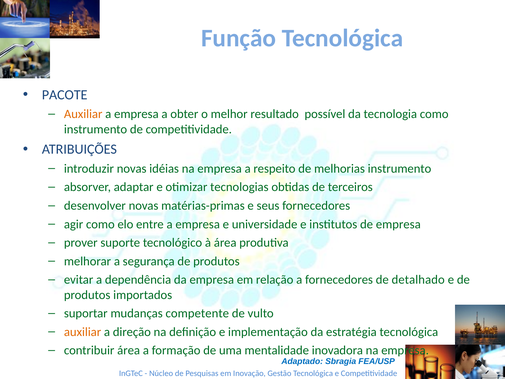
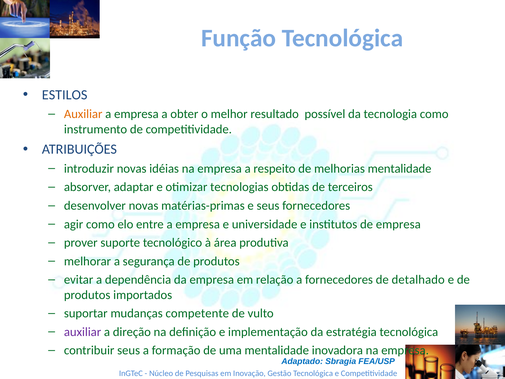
PACOTE: PACOTE -> ESTILOS
melhorias instrumento: instrumento -> mentalidade
auxiliar at (83, 332) colour: orange -> purple
contribuir área: área -> seus
